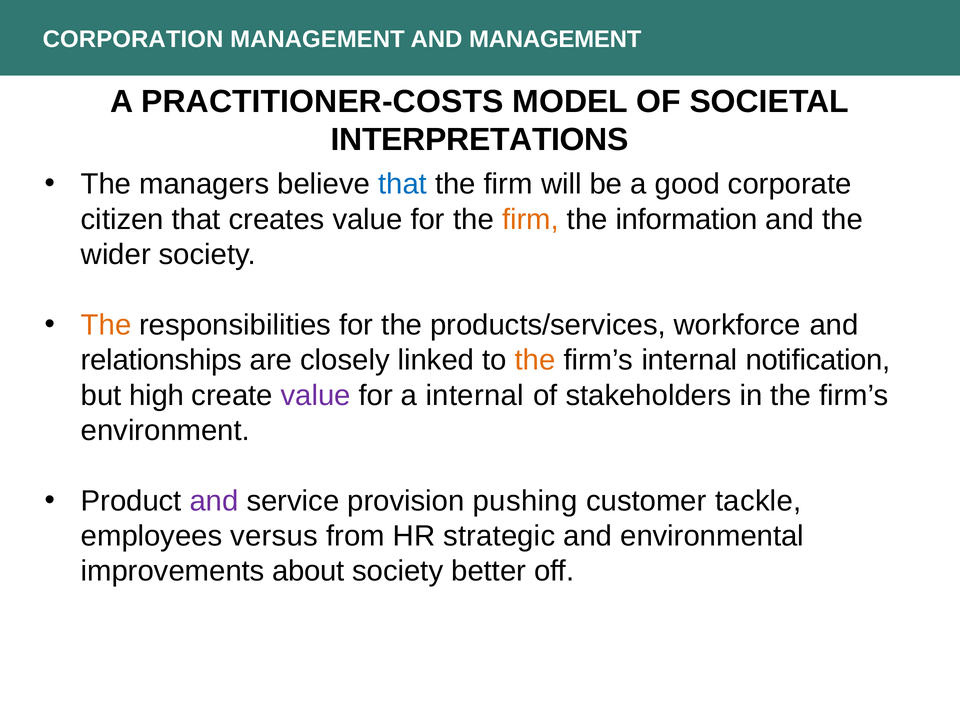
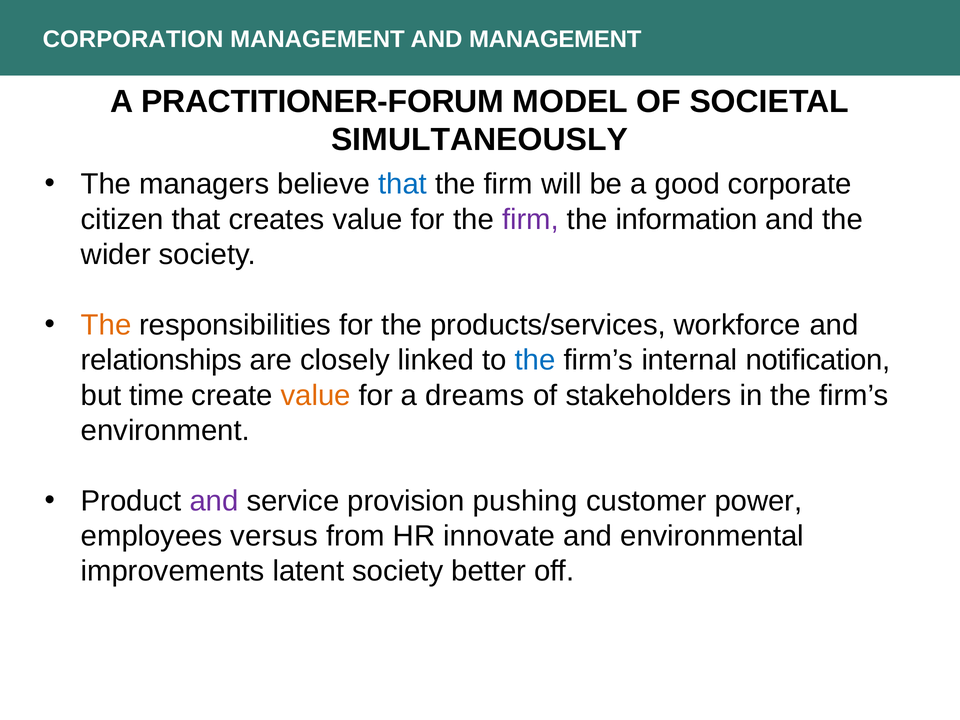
PRACTITIONER-COSTS: PRACTITIONER-COSTS -> PRACTITIONER-FORUM
INTERPRETATIONS: INTERPRETATIONS -> SIMULTANEOUSLY
firm at (531, 219) colour: orange -> purple
the at (535, 360) colour: orange -> blue
high: high -> time
value at (316, 395) colour: purple -> orange
a internal: internal -> dreams
tackle: tackle -> power
strategic: strategic -> innovate
about: about -> latent
